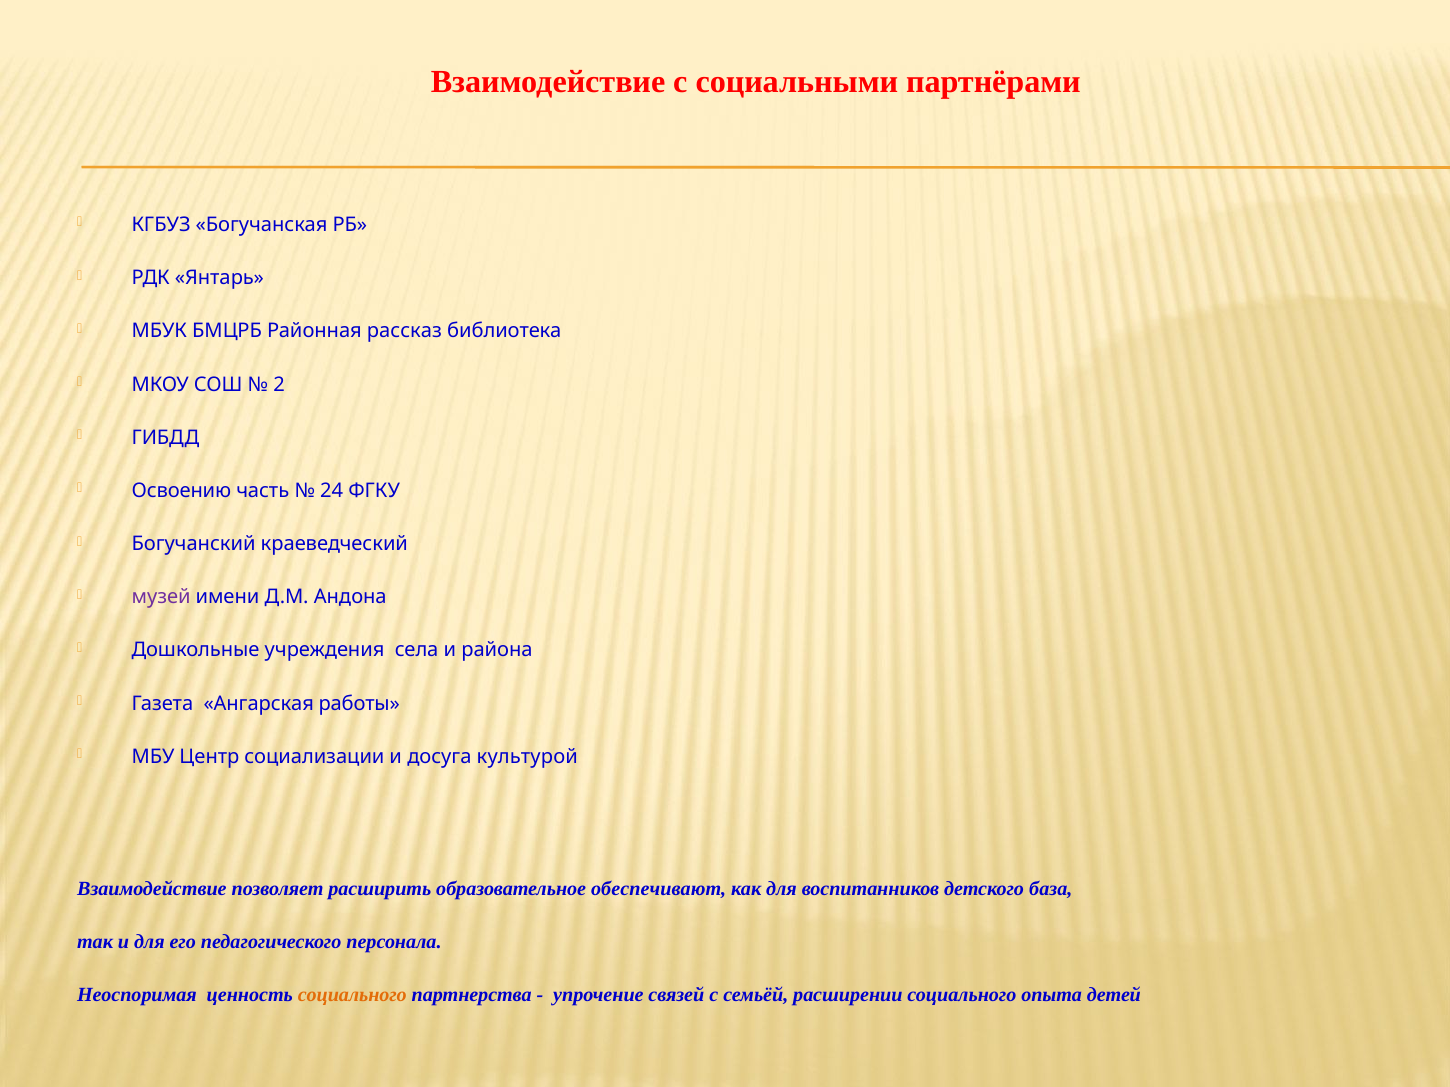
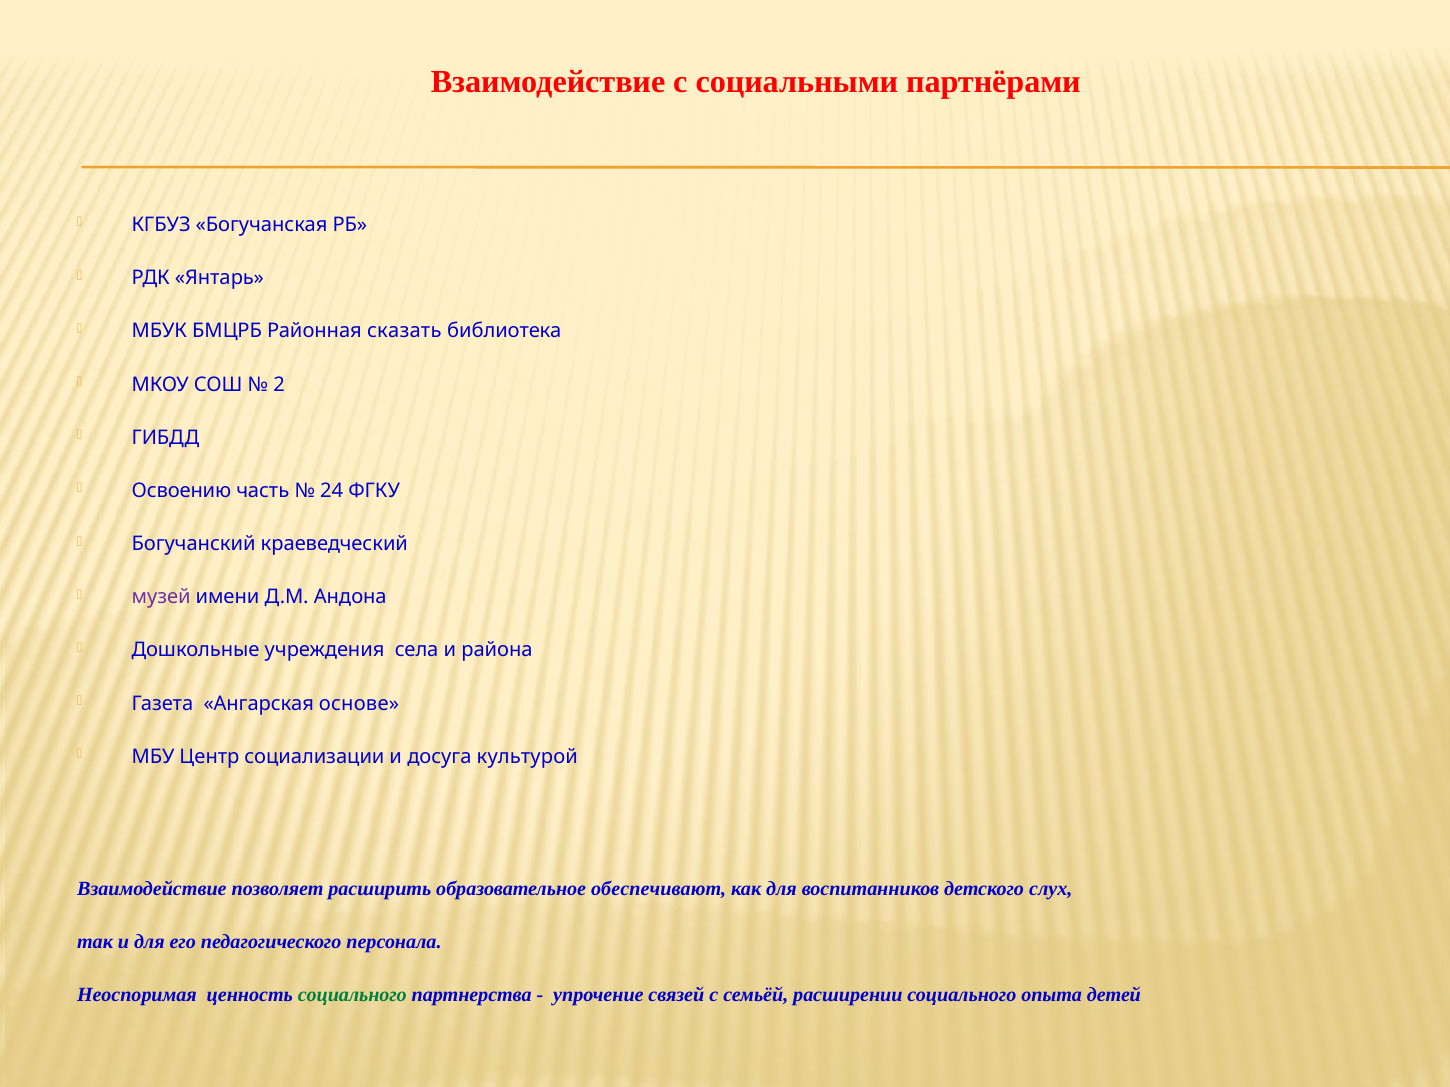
рассказ: рассказ -> сказать
работы: работы -> основе
база: база -> слух
социального at (352, 996) colour: orange -> green
